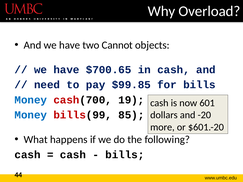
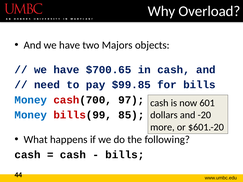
Cannot: Cannot -> Majors
19: 19 -> 97
